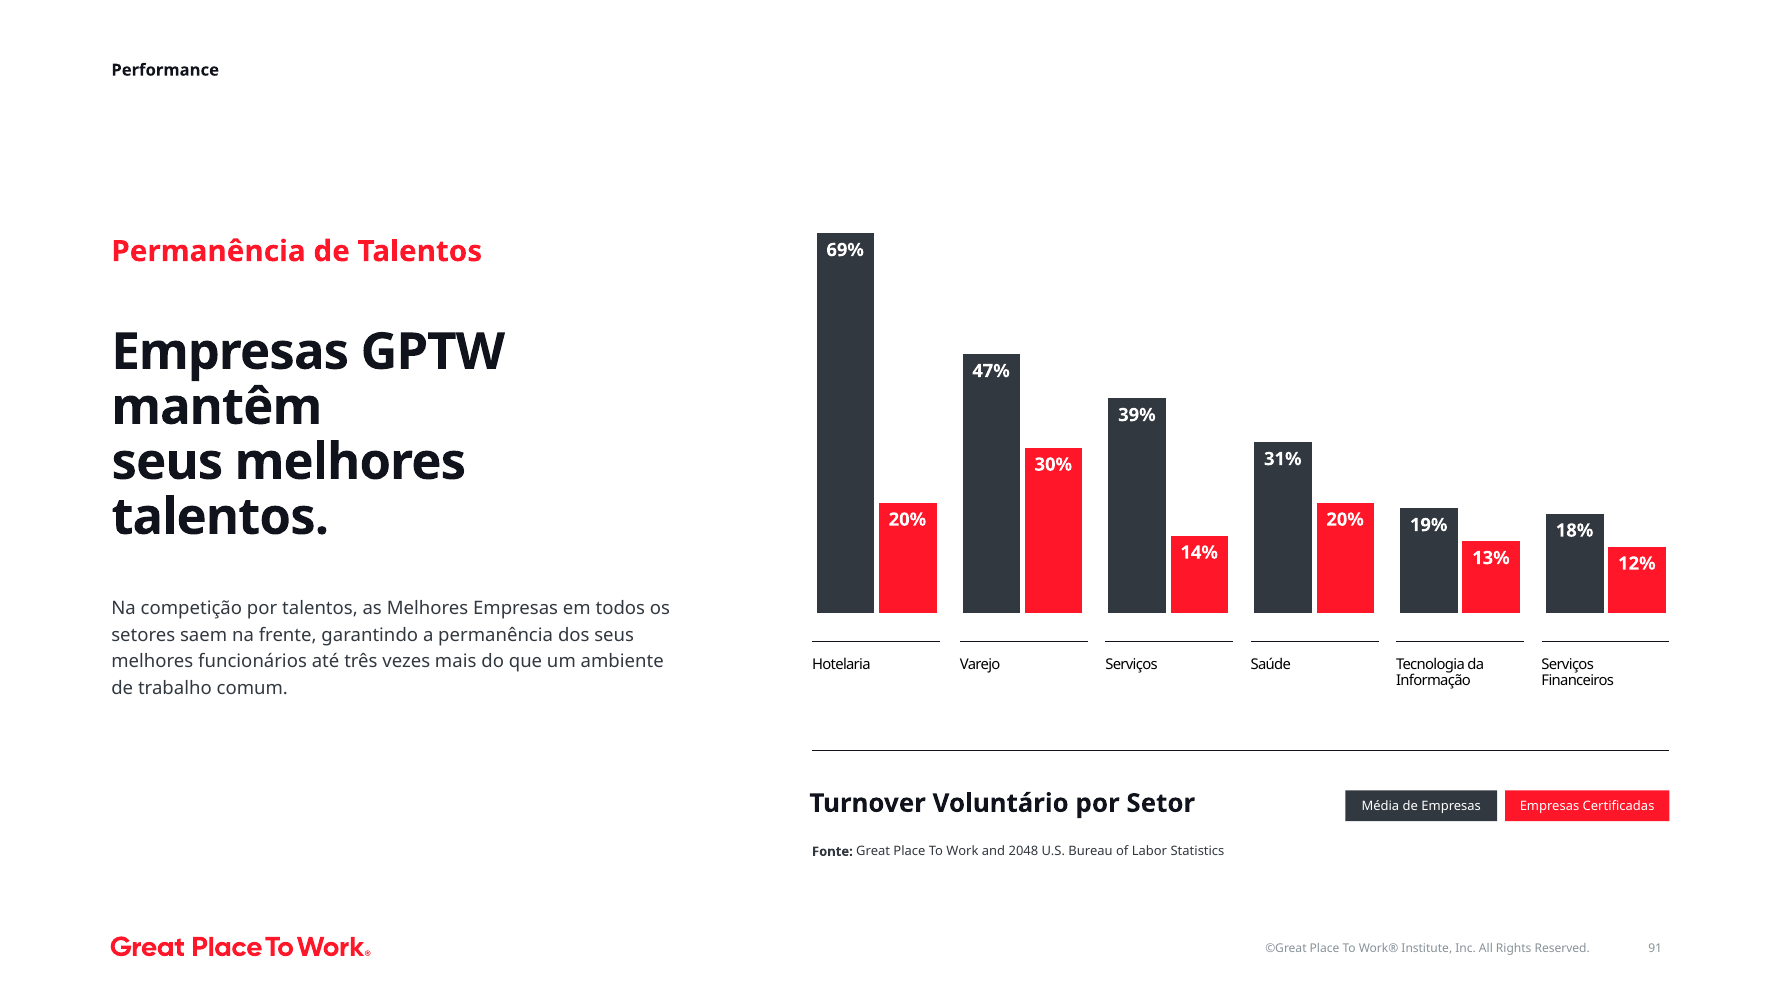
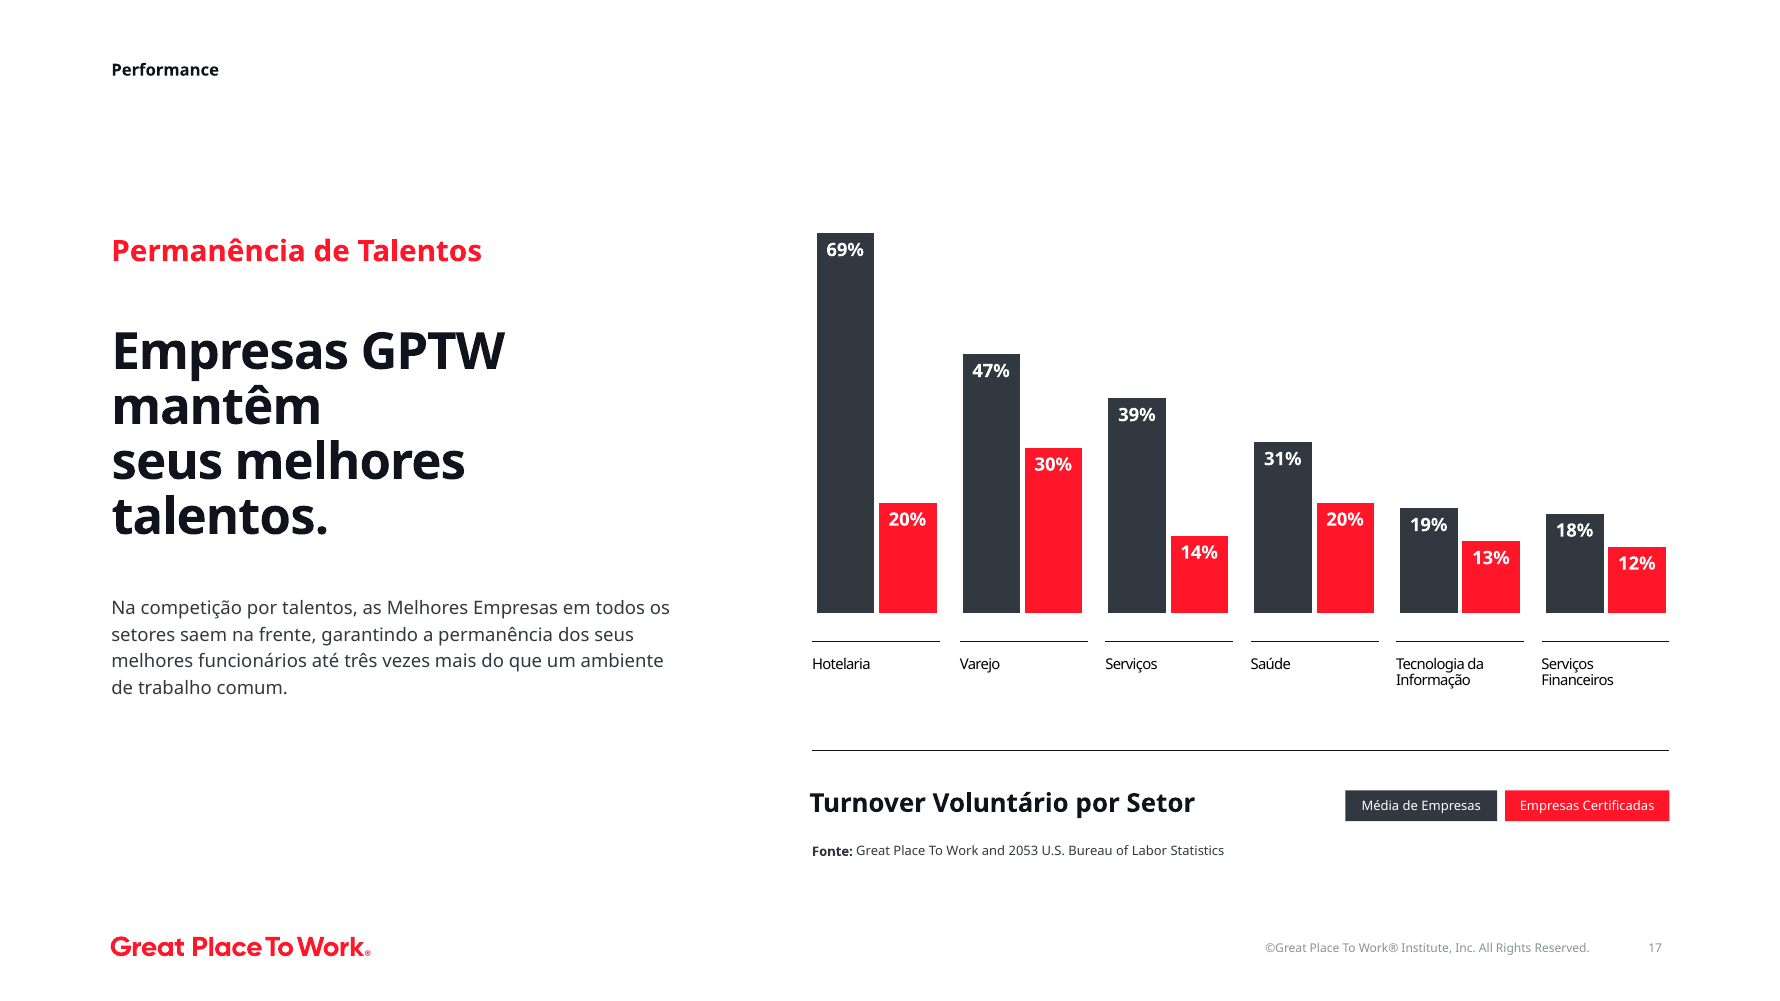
2048: 2048 -> 2053
91: 91 -> 17
